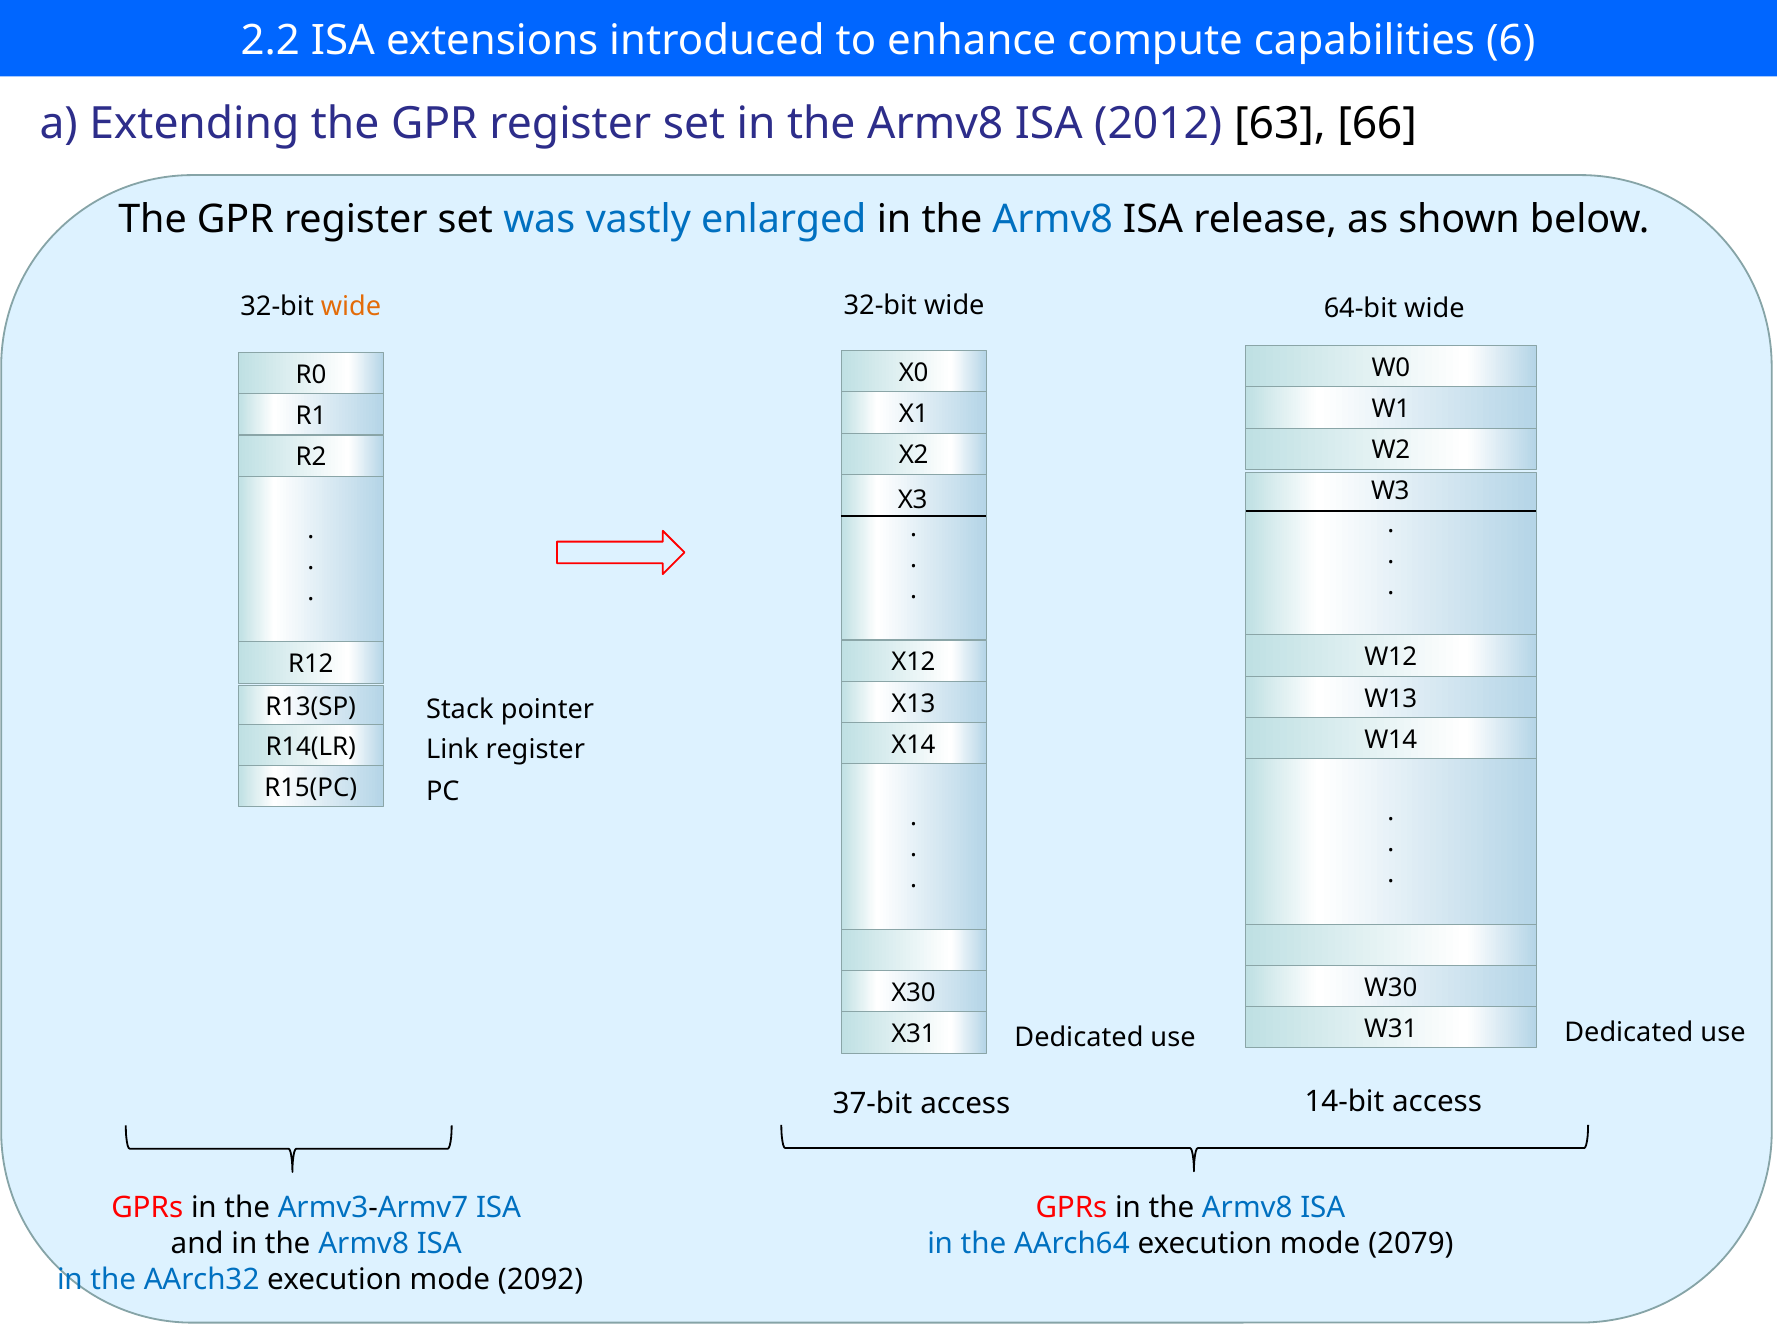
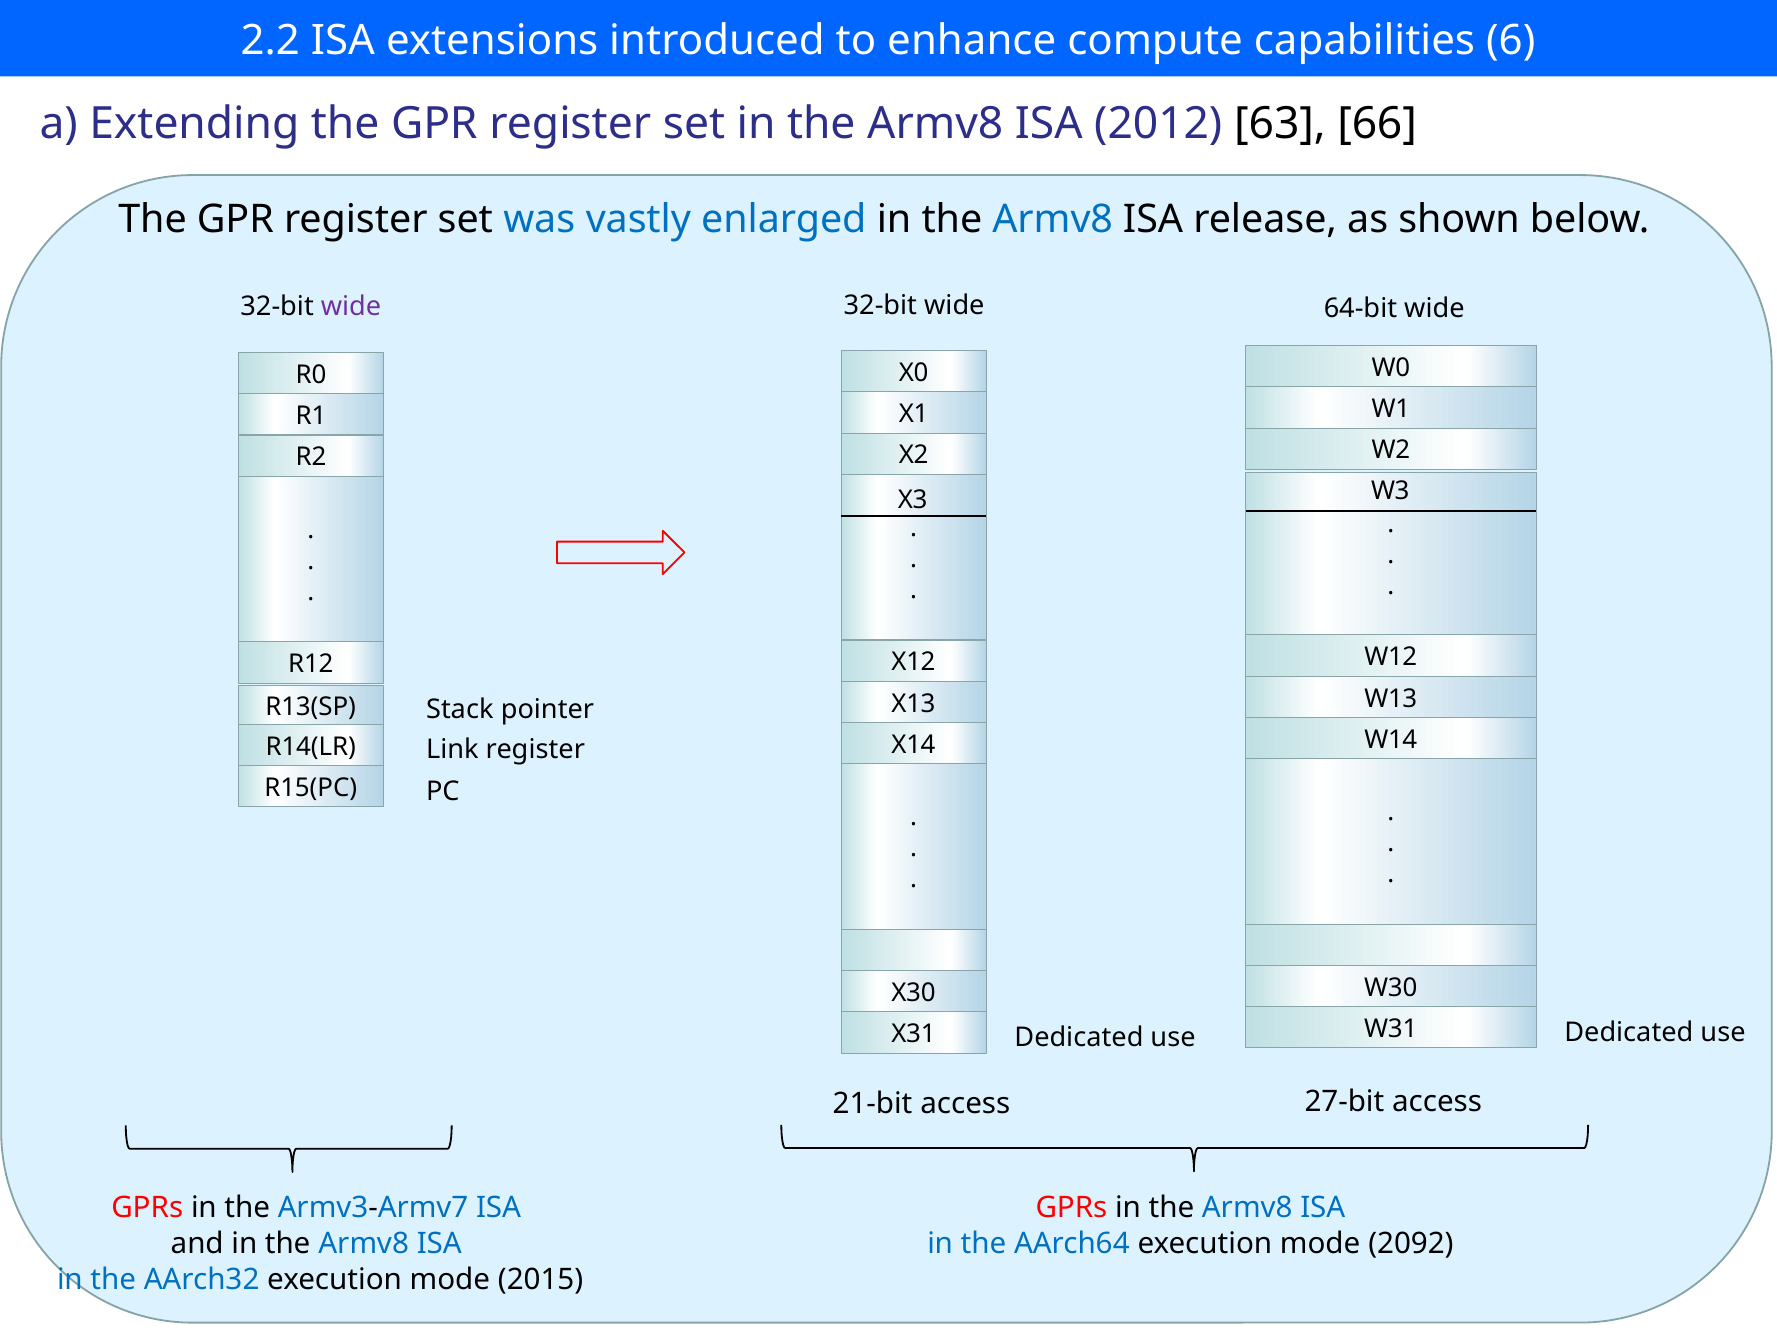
wide at (351, 307) colour: orange -> purple
37-bit: 37-bit -> 21-bit
14-bit: 14-bit -> 27-bit
2079: 2079 -> 2092
2092: 2092 -> 2015
